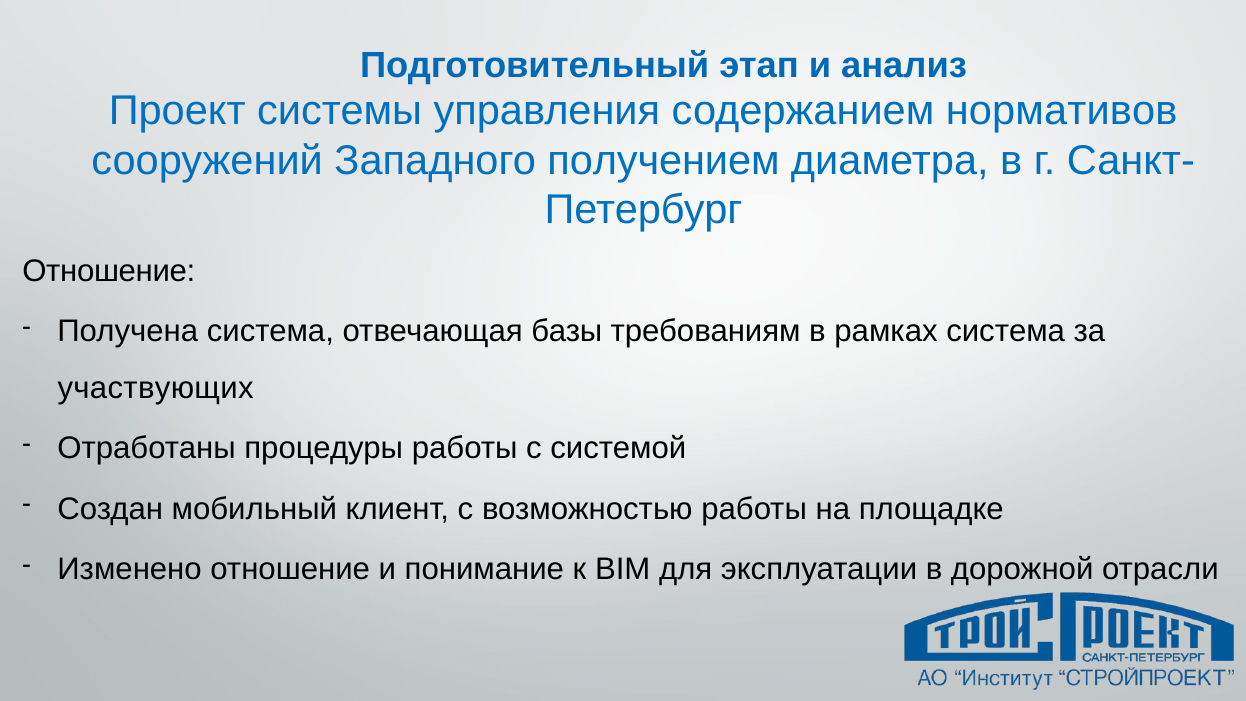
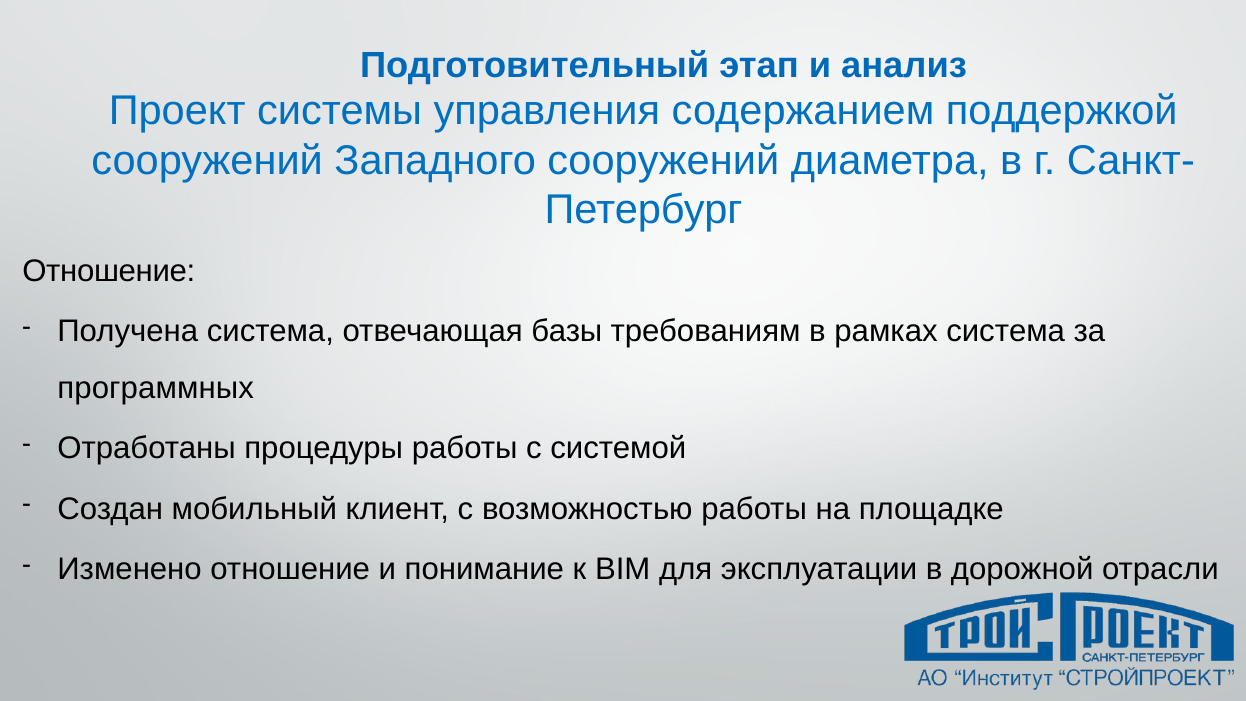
нормативов: нормативов -> поддержкой
Западного получением: получением -> сооружений
участвующих: участвующих -> программных
